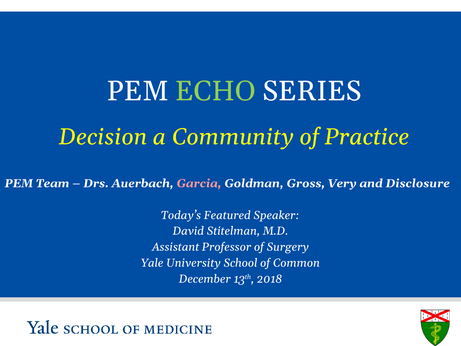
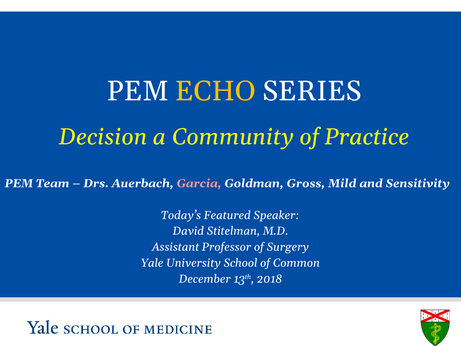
ECHO colour: light green -> yellow
Very: Very -> Mild
Disclosure: Disclosure -> Sensitivity
